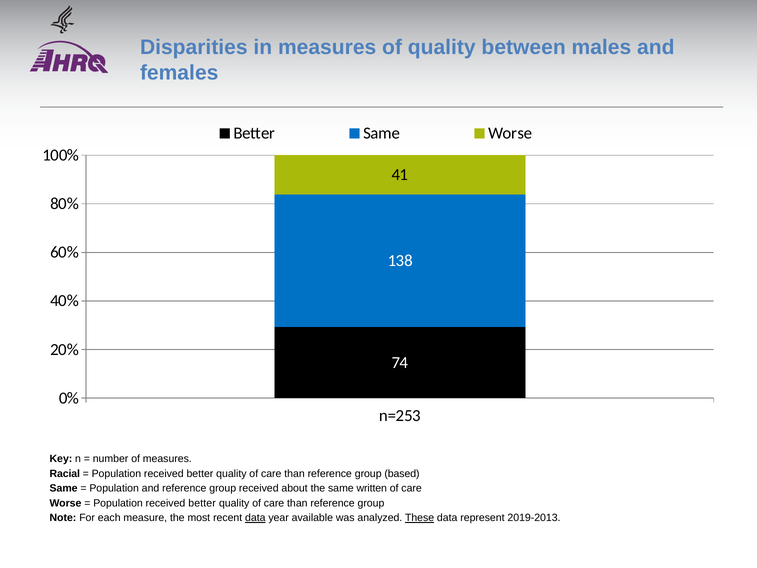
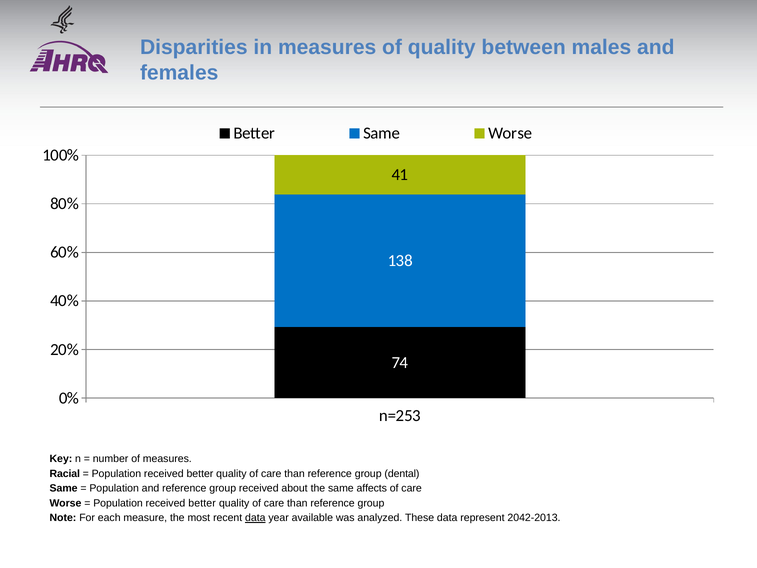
based: based -> dental
written: written -> affects
These underline: present -> none
2019-2013: 2019-2013 -> 2042-2013
